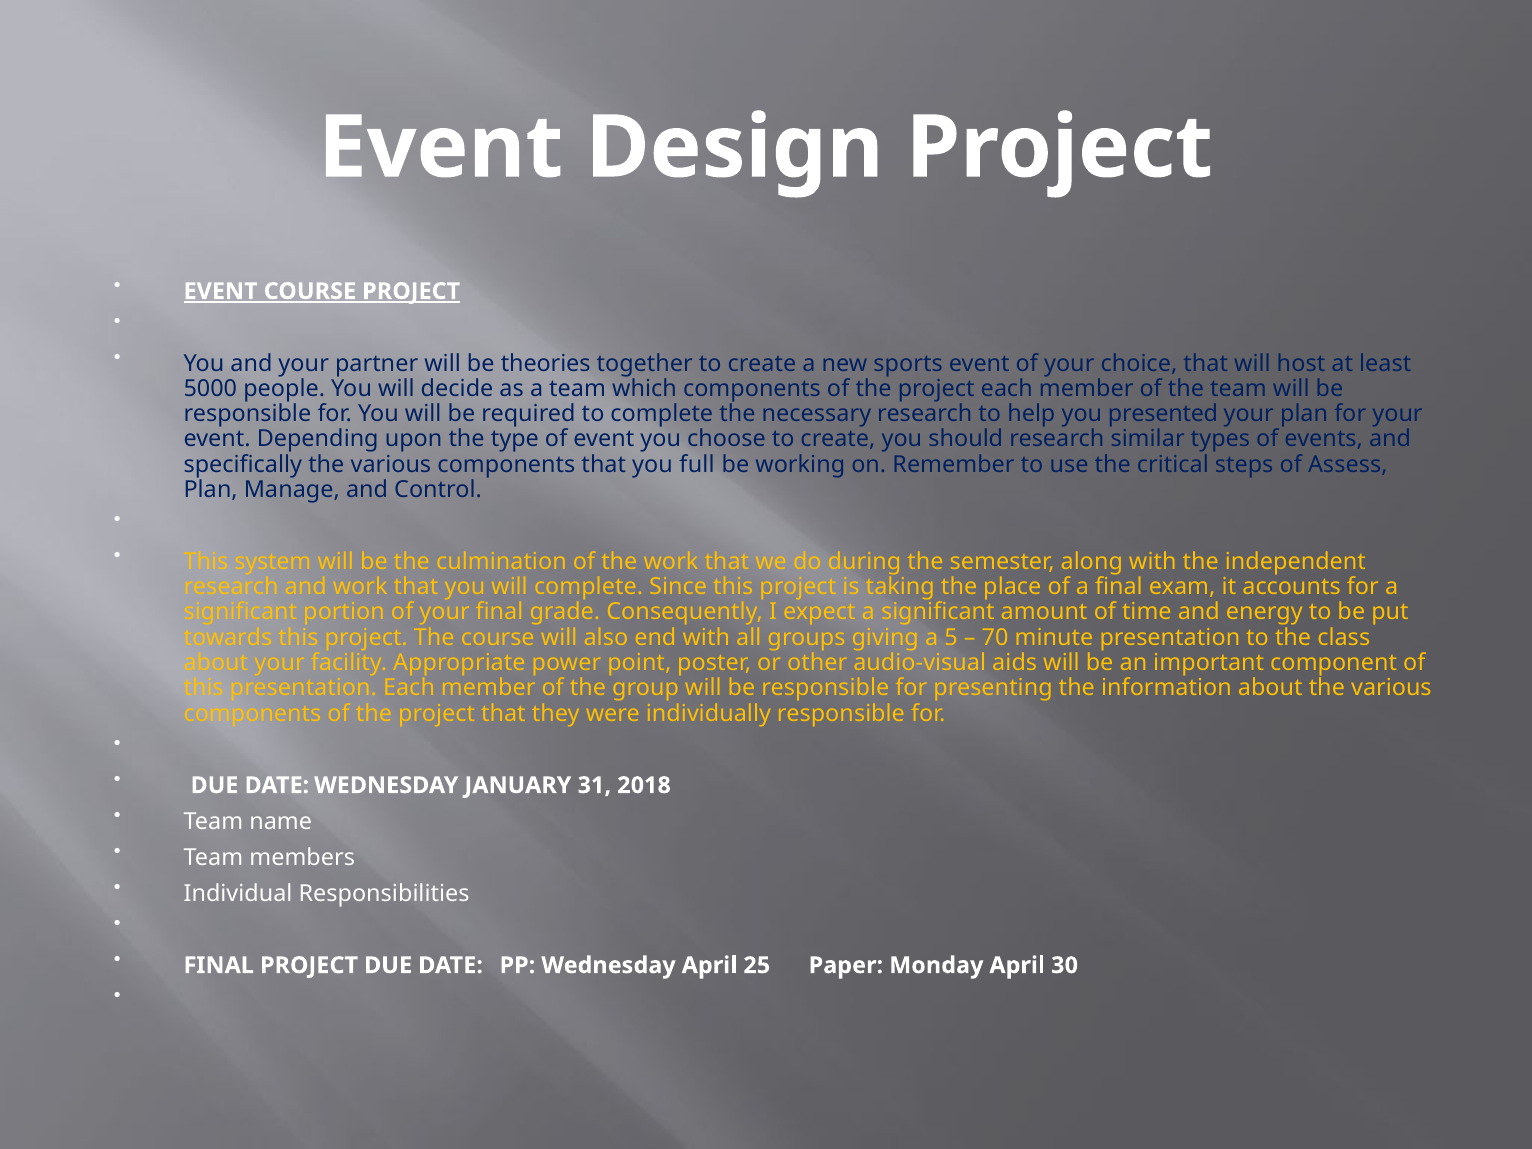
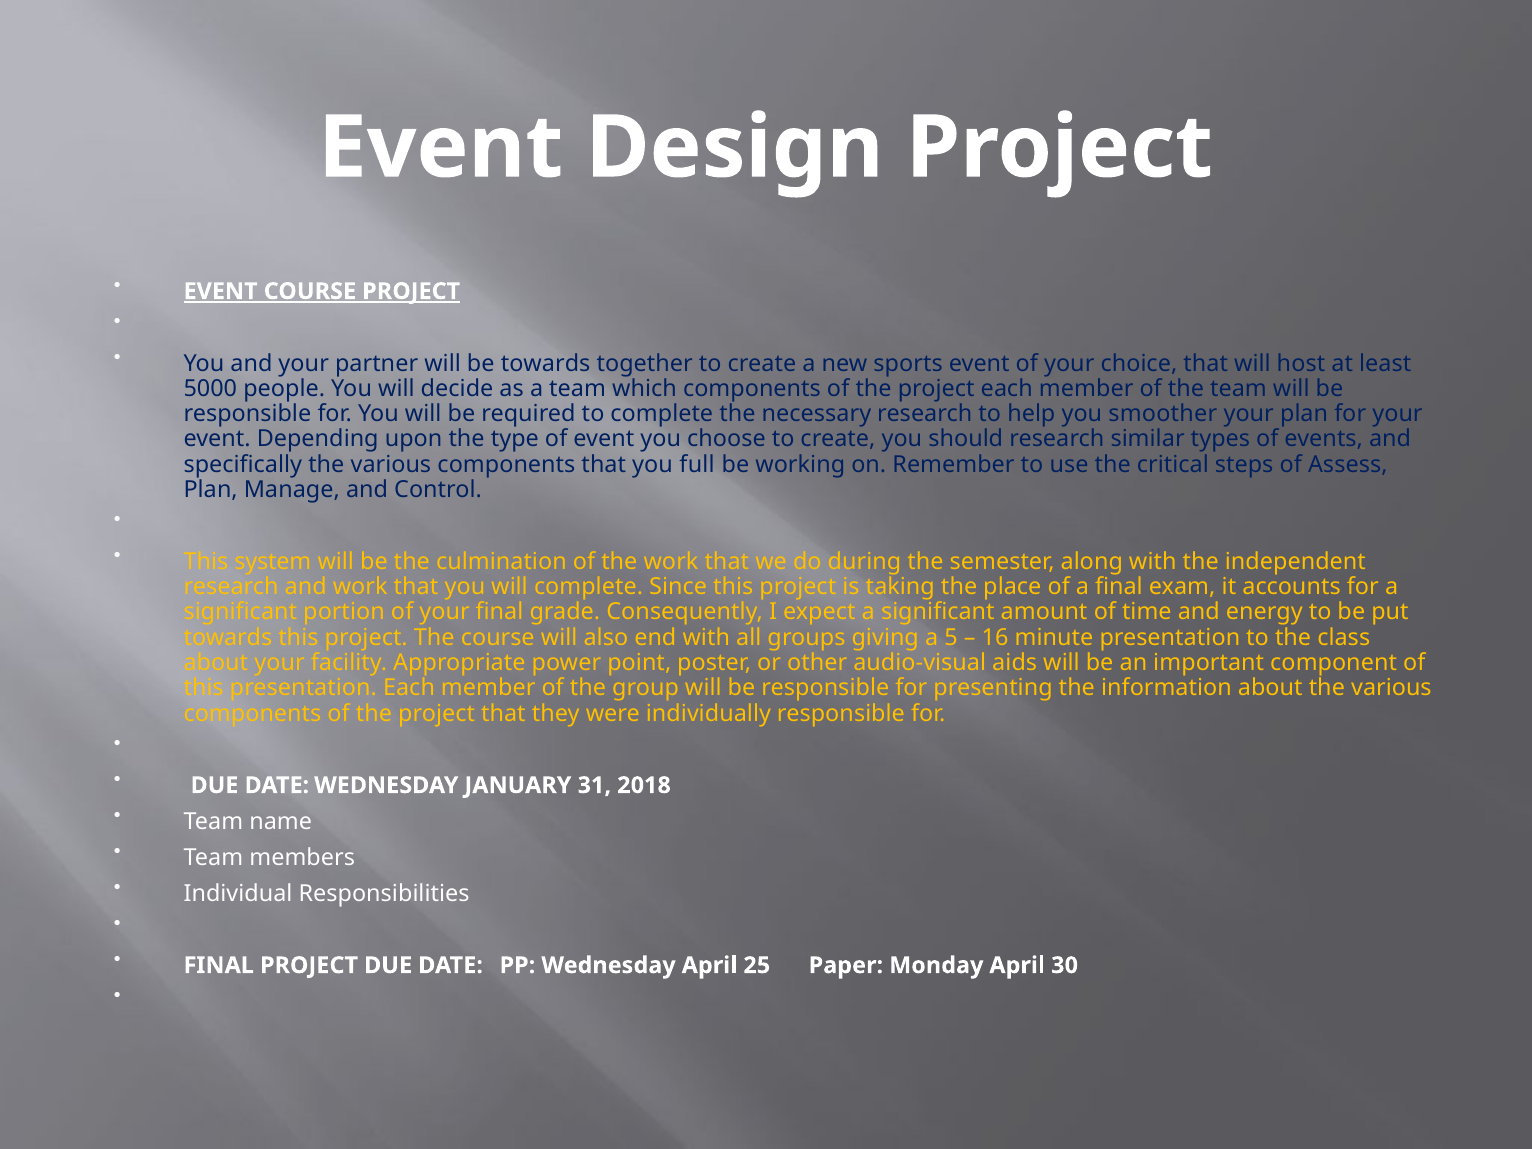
be theories: theories -> towards
presented: presented -> smoother
70: 70 -> 16
